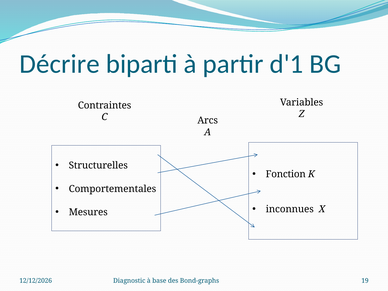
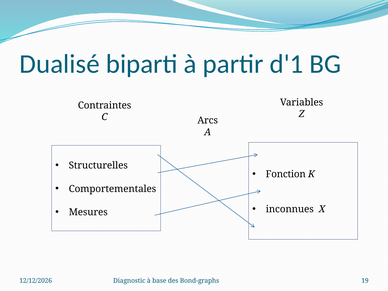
Décrire: Décrire -> Dualisé
